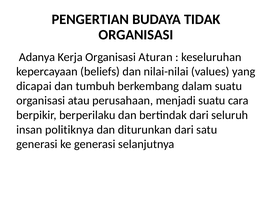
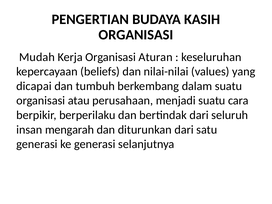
TIDAK: TIDAK -> KASIH
Adanya: Adanya -> Mudah
politiknya: politiknya -> mengarah
